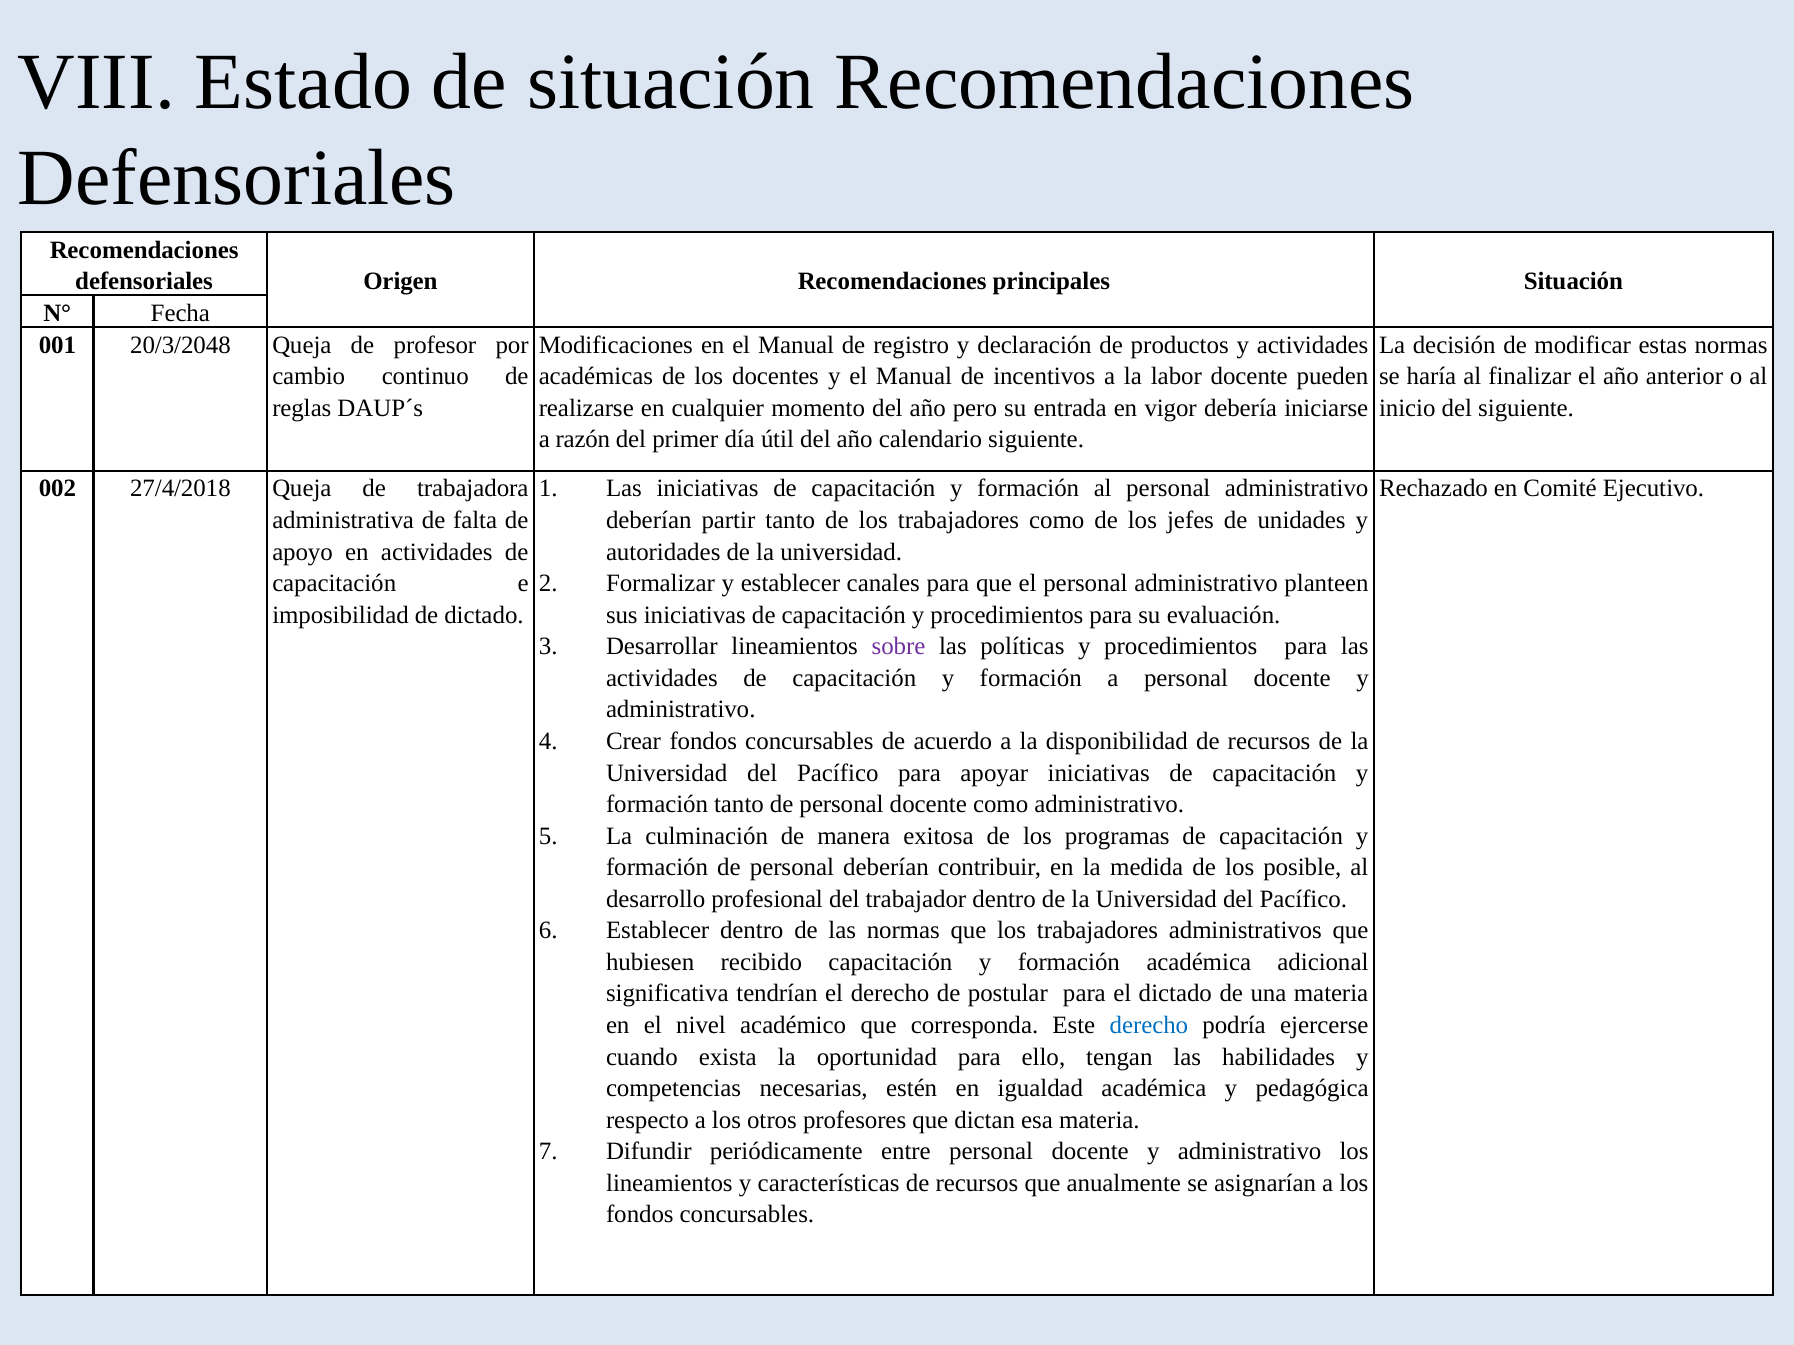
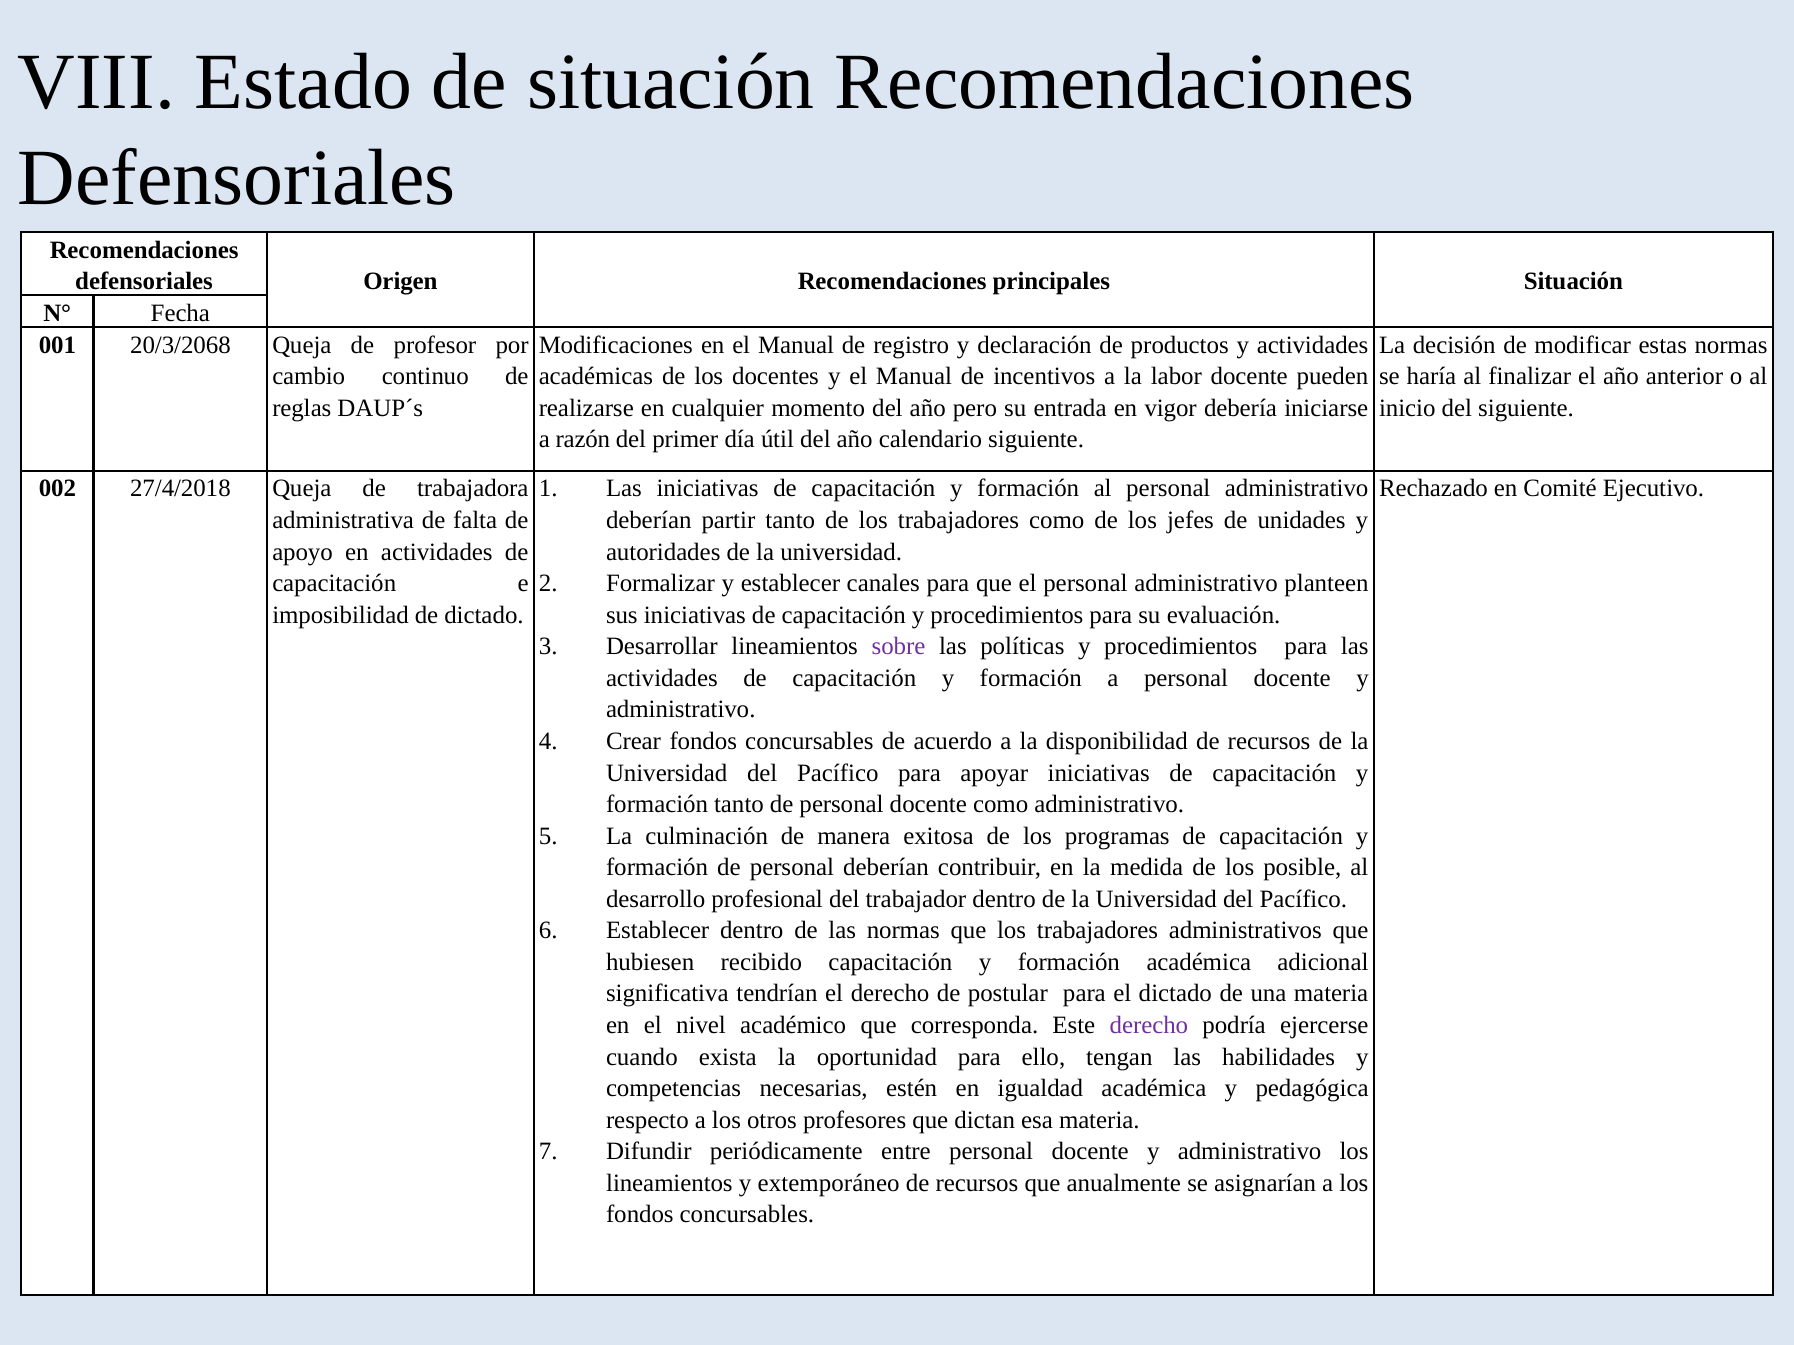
20/3/2048: 20/3/2048 -> 20/3/2068
derecho at (1149, 1026) colour: blue -> purple
características: características -> extemporáneo
